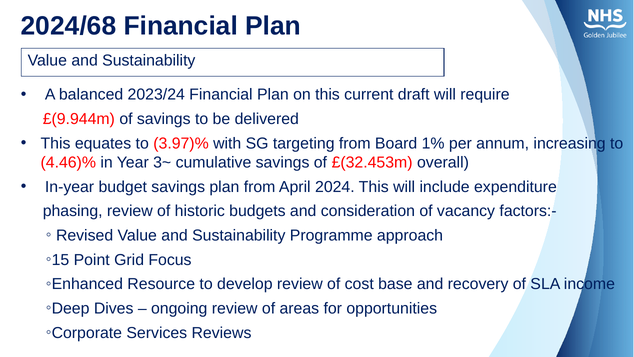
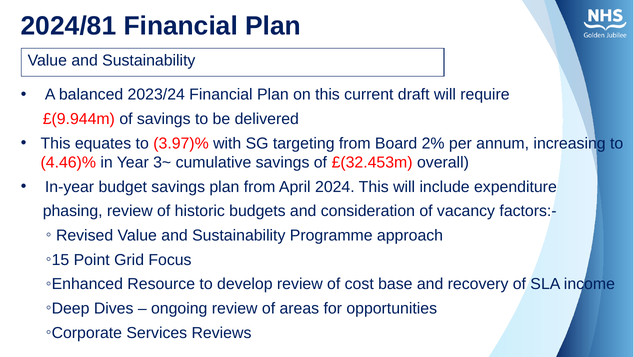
2024/68: 2024/68 -> 2024/81
1%: 1% -> 2%
